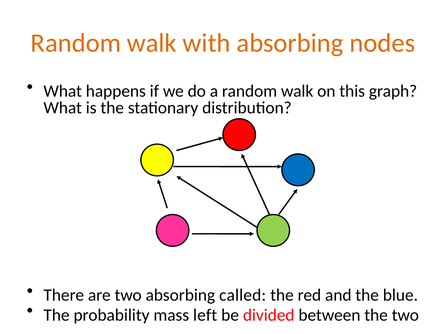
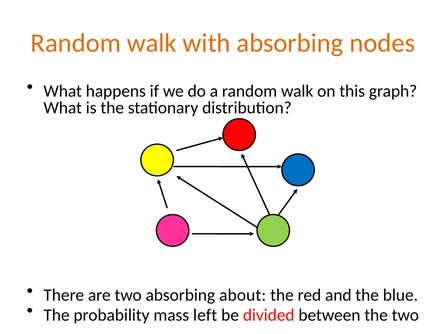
called: called -> about
